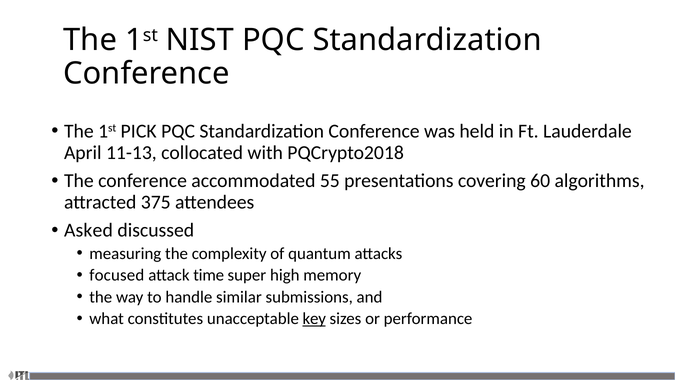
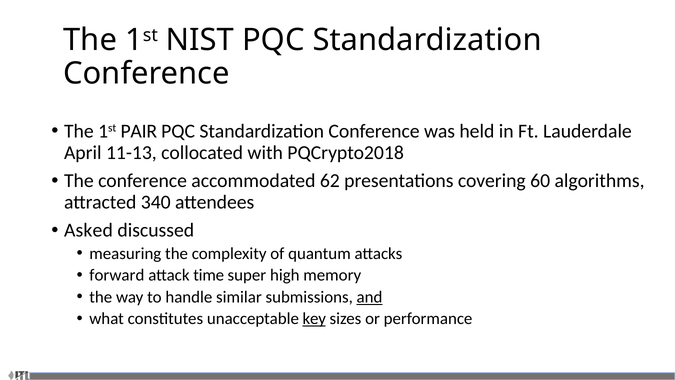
PICK: PICK -> PAIR
55: 55 -> 62
375: 375 -> 340
focused: focused -> forward
and underline: none -> present
